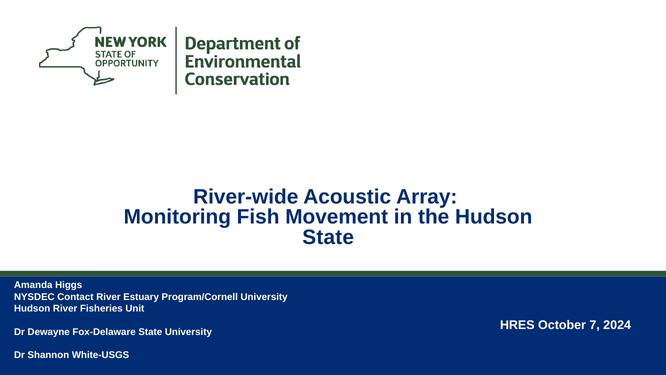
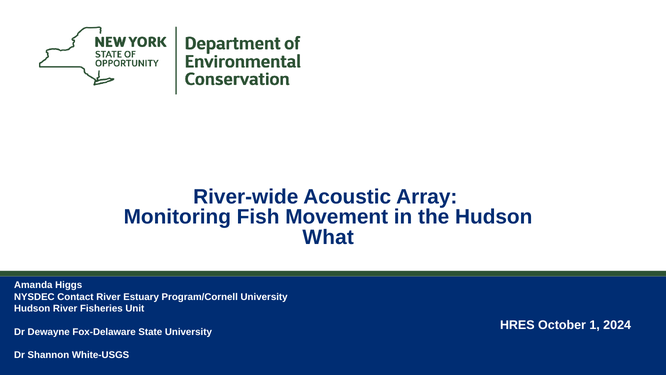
State at (328, 237): State -> What
October 7: 7 -> 1
